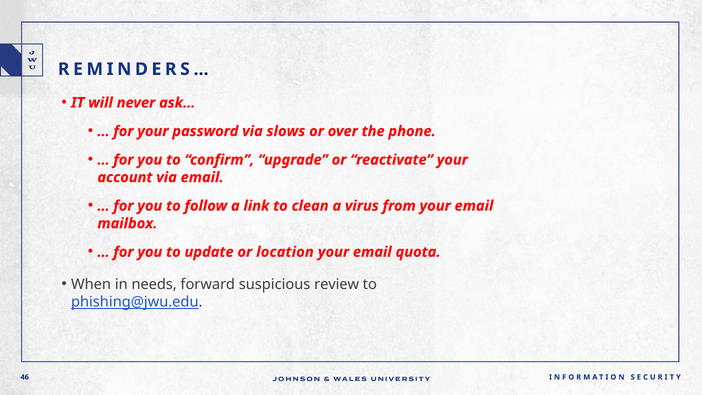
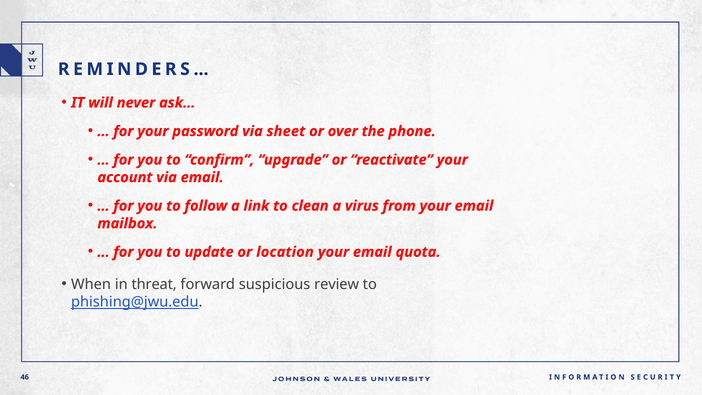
slows: slows -> sheet
needs: needs -> threat
